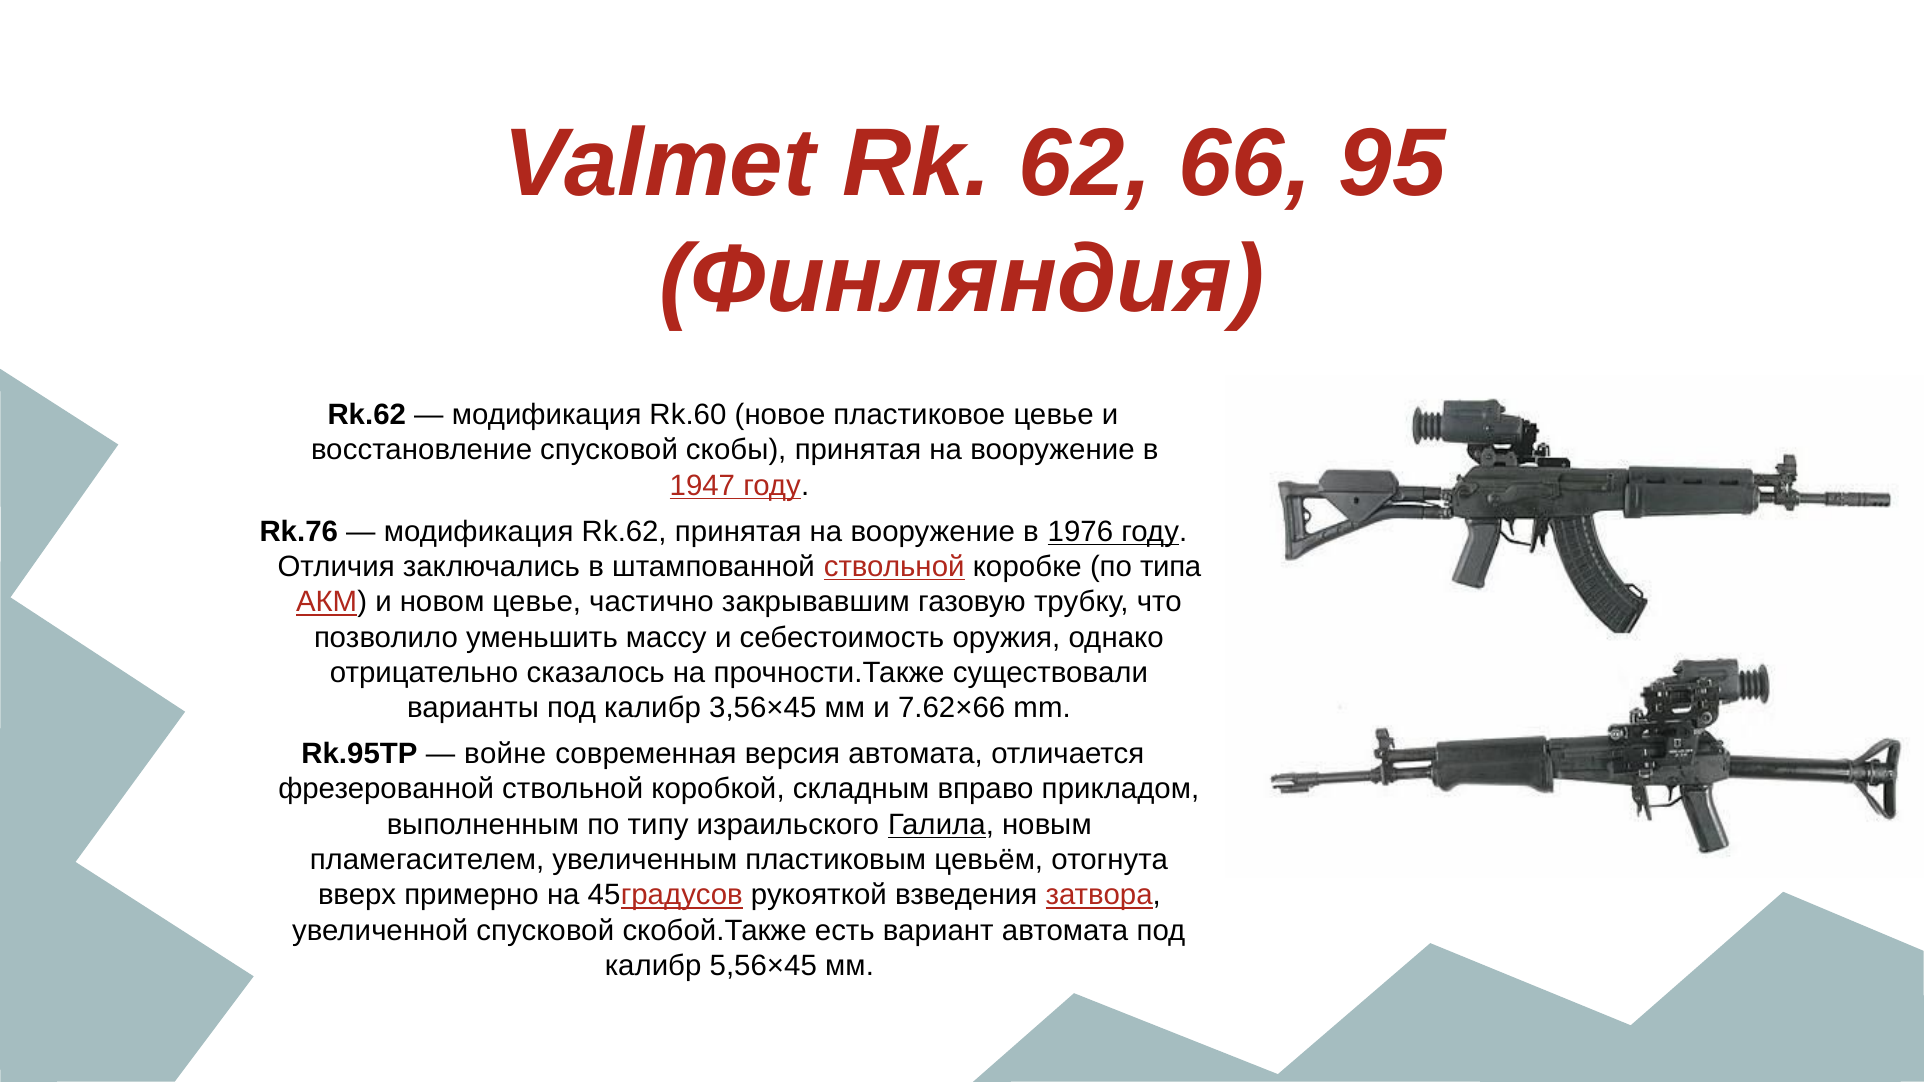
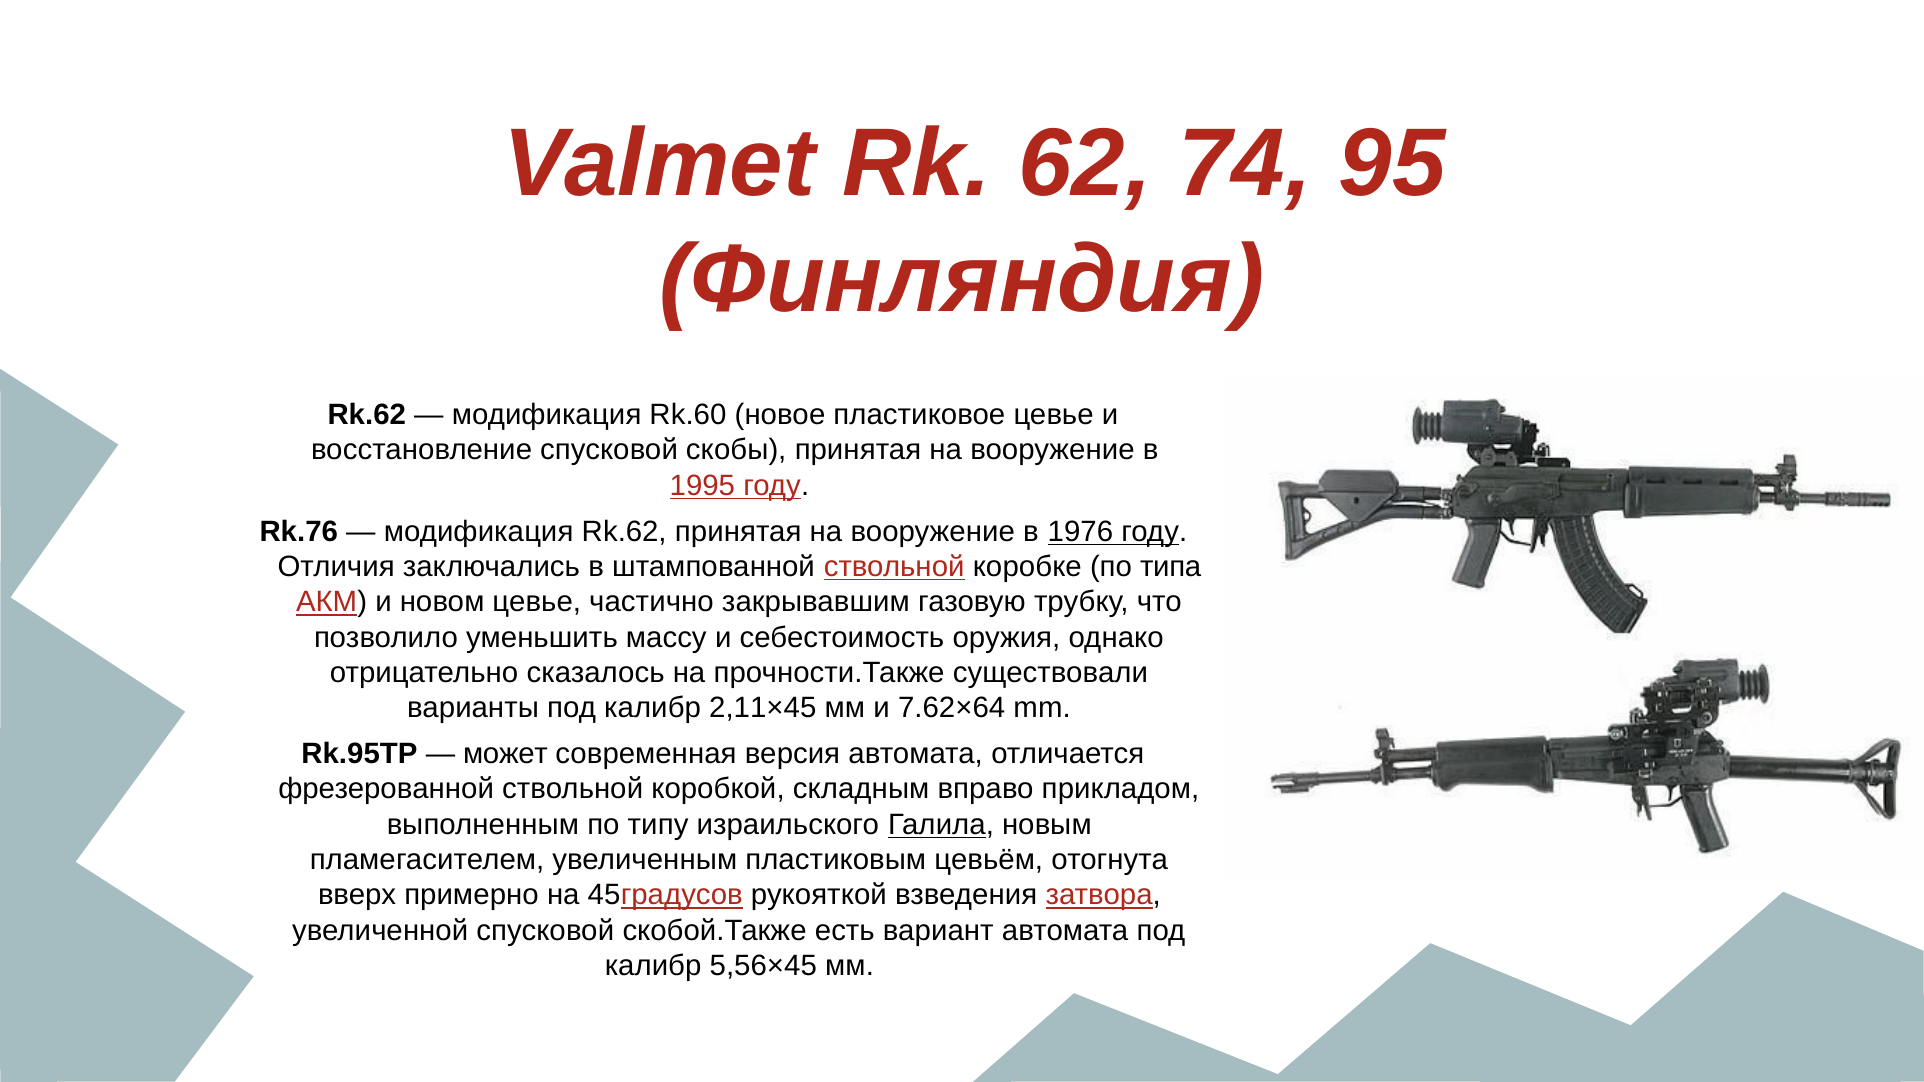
66: 66 -> 74
1947: 1947 -> 1995
3,56×45: 3,56×45 -> 2,11×45
7.62×66: 7.62×66 -> 7.62×64
войне: войне -> может
